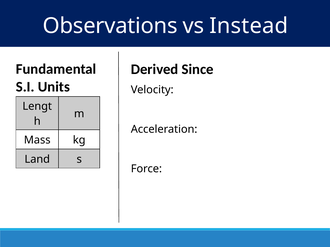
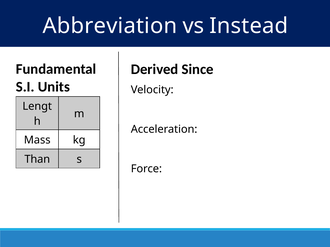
Observations: Observations -> Abbreviation
Land: Land -> Than
